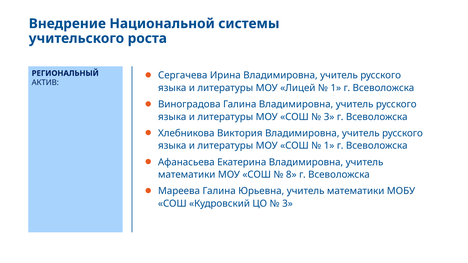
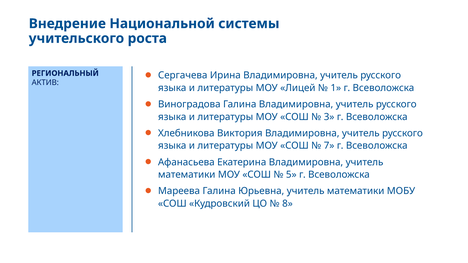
1 at (329, 146): 1 -> 7
8: 8 -> 5
3 at (287, 204): 3 -> 8
